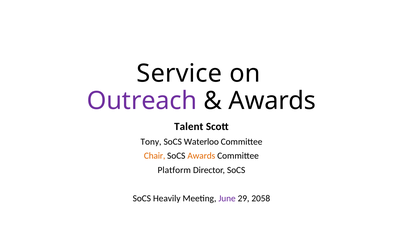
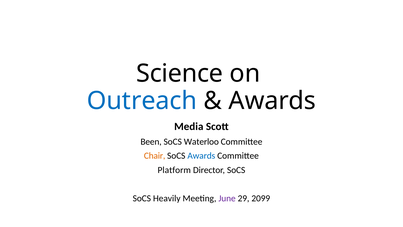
Service: Service -> Science
Outreach colour: purple -> blue
Talent: Talent -> Media
Tony: Tony -> Been
Awards at (201, 156) colour: orange -> blue
2058: 2058 -> 2099
